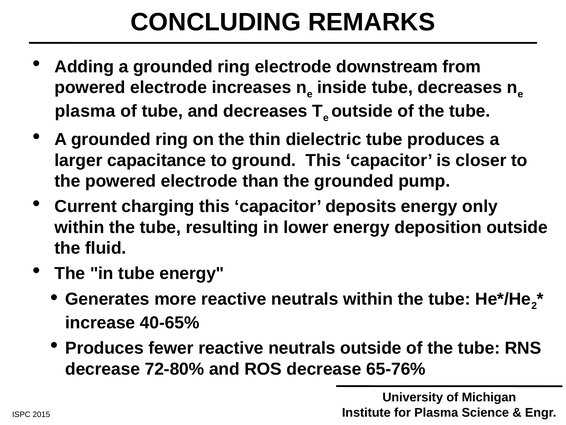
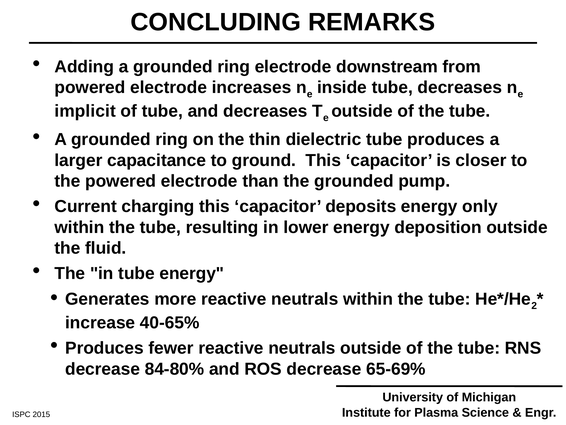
plasma at (85, 111): plasma -> implicit
72-80%: 72-80% -> 84-80%
65-76%: 65-76% -> 65-69%
